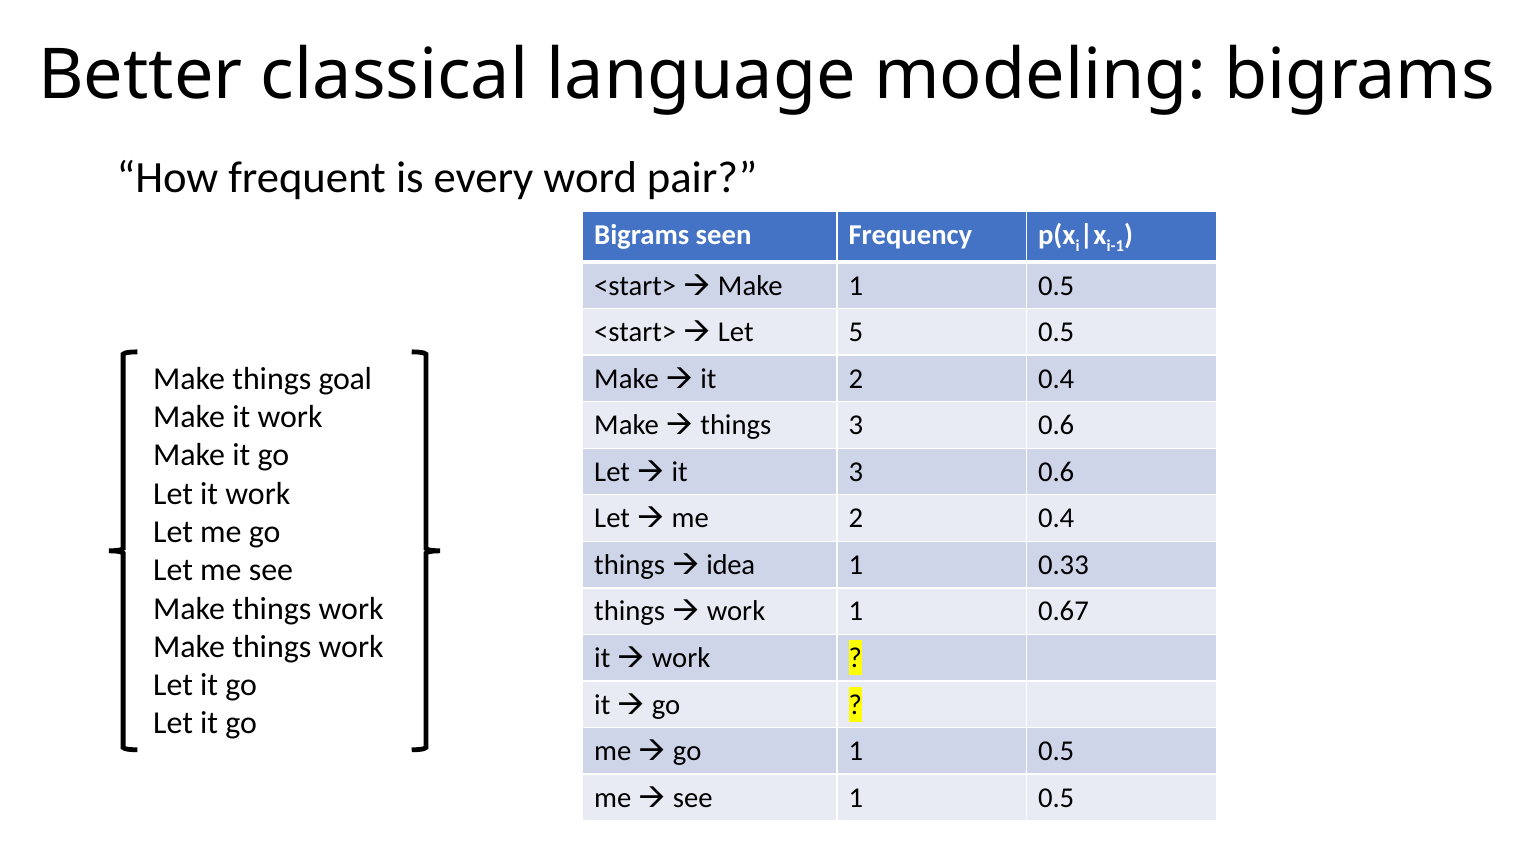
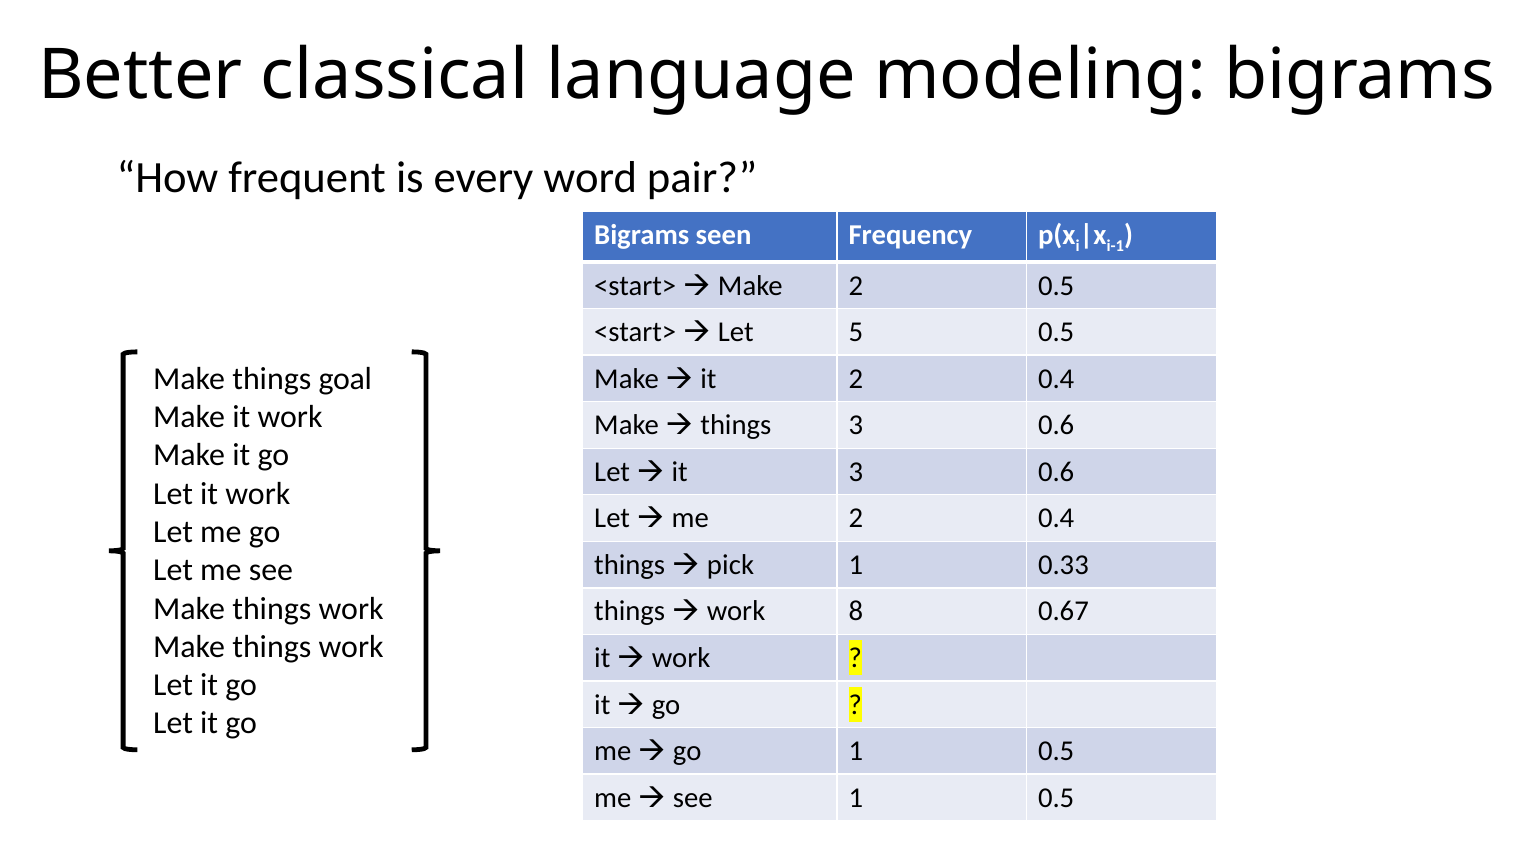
Make 1: 1 -> 2
idea: idea -> pick
work 1: 1 -> 8
